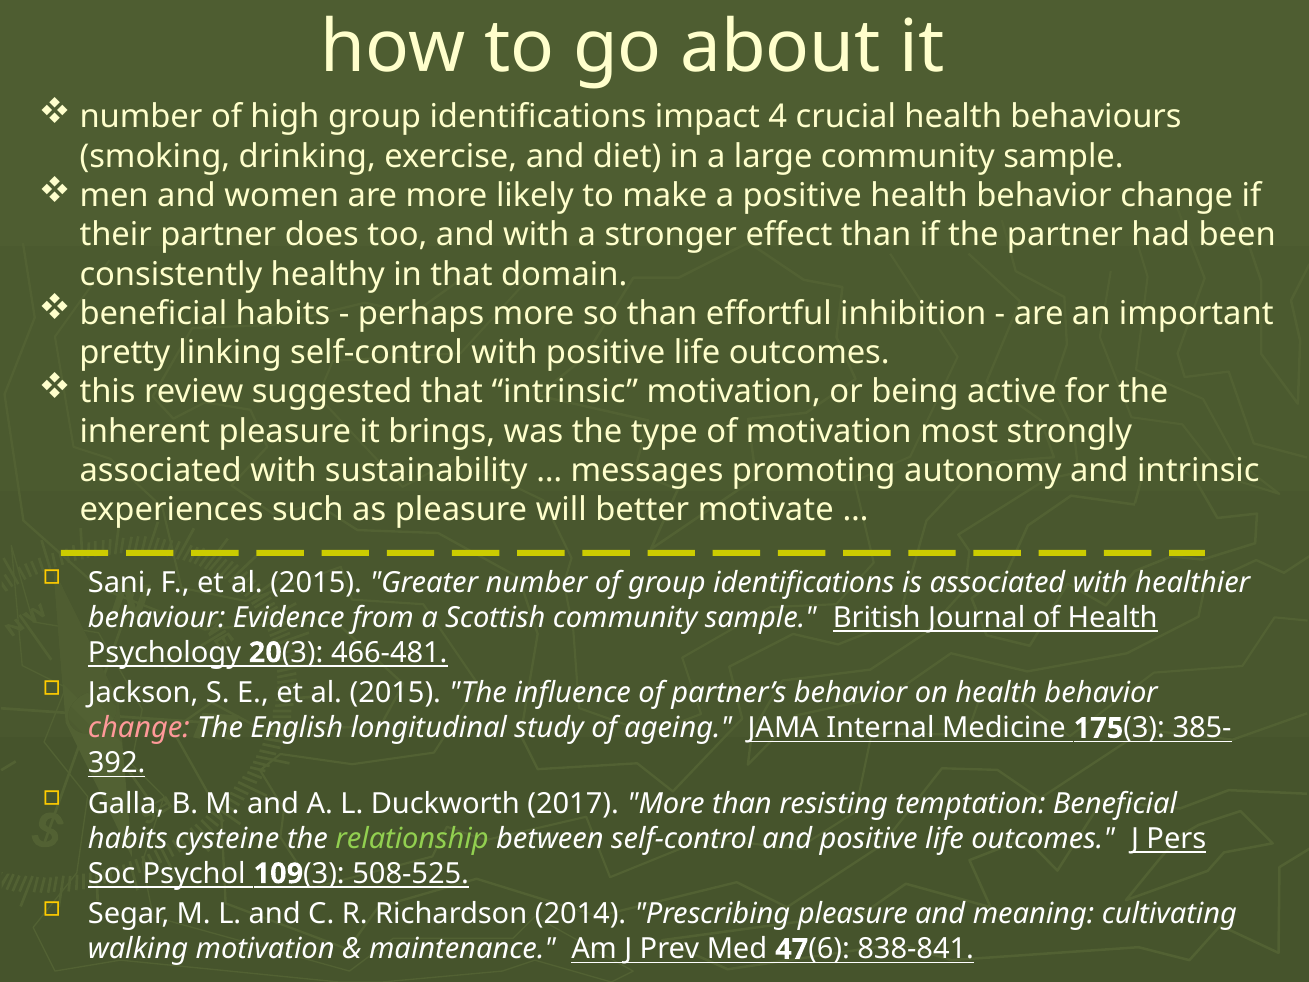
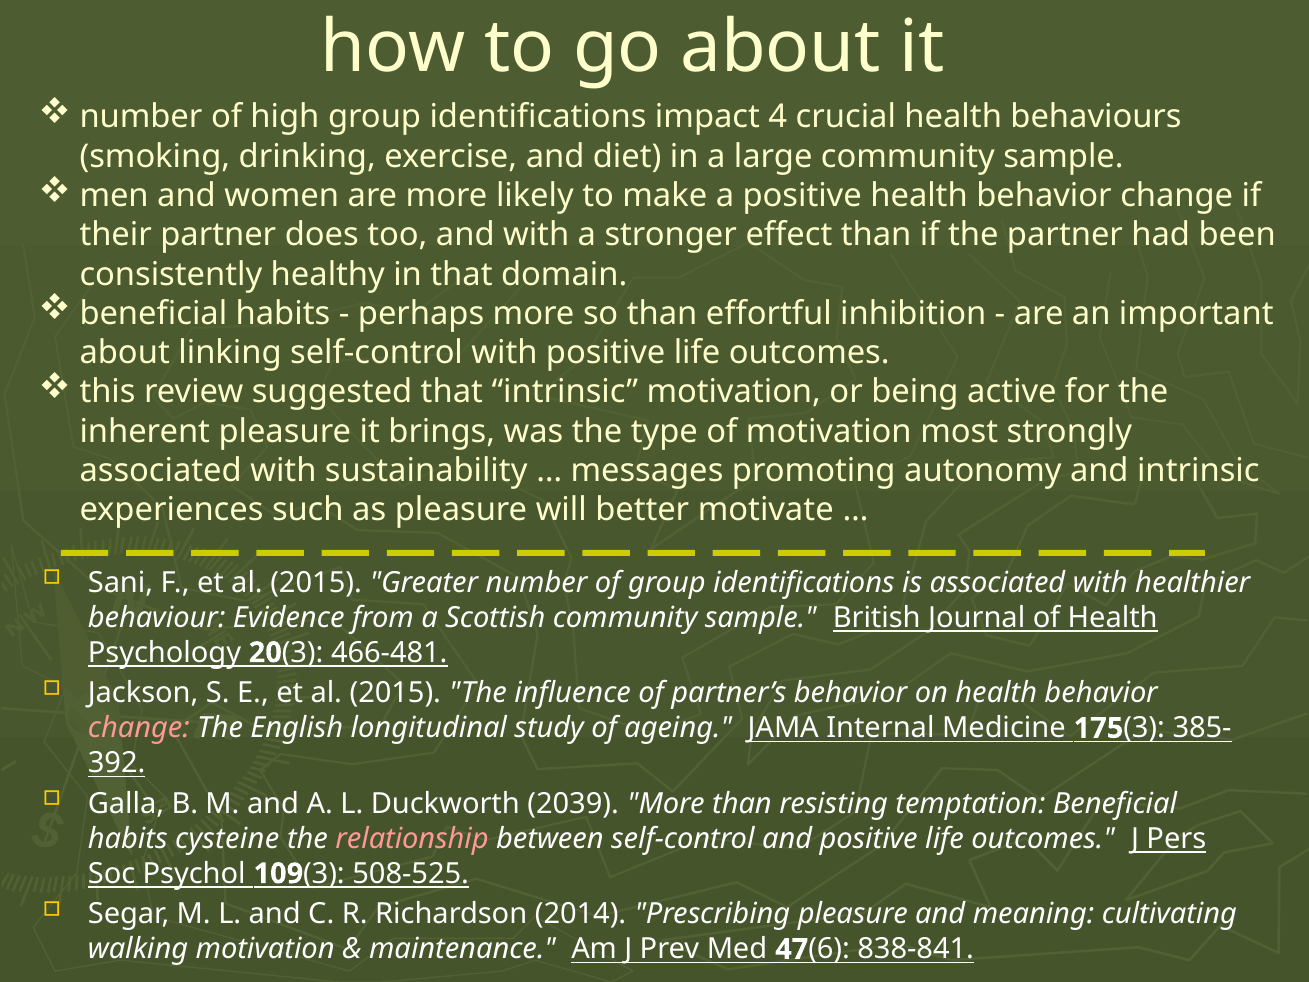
pretty at (125, 353): pretty -> about
2017: 2017 -> 2039
relationship colour: light green -> pink
